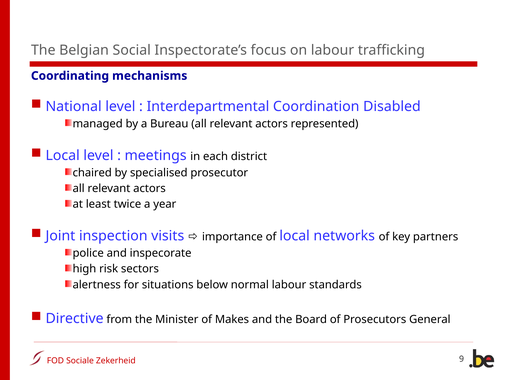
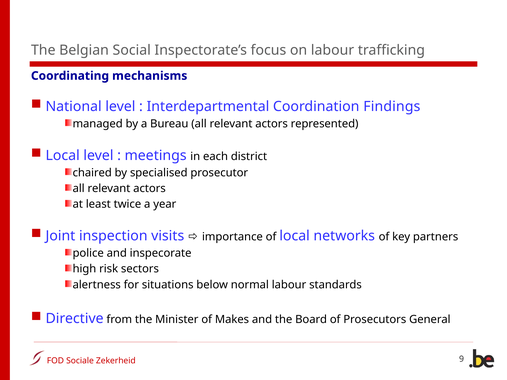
Disabled: Disabled -> Findings
